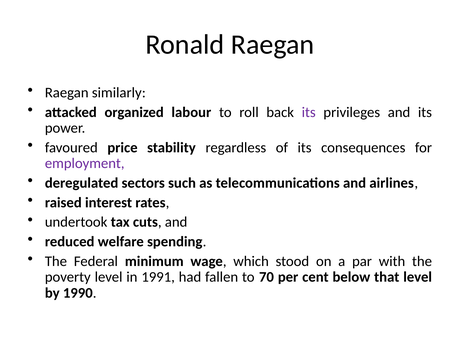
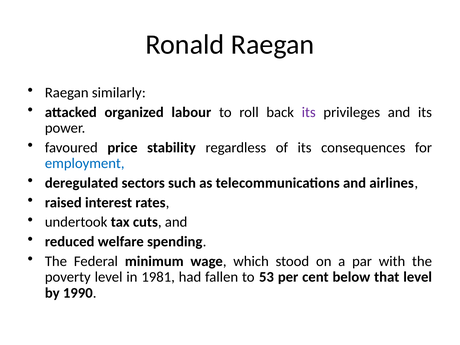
employment colour: purple -> blue
1991: 1991 -> 1981
70: 70 -> 53
